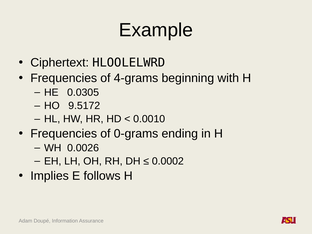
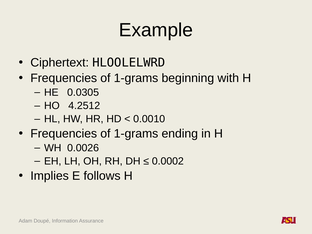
4-grams at (136, 78): 4-grams -> 1-grams
9.5172: 9.5172 -> 4.2512
0-grams at (136, 134): 0-grams -> 1-grams
